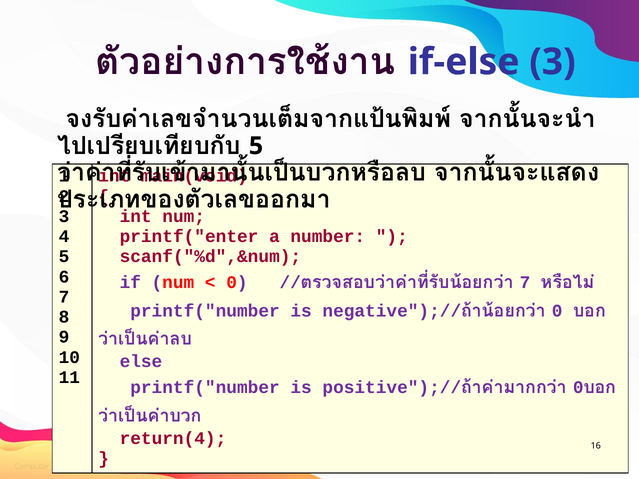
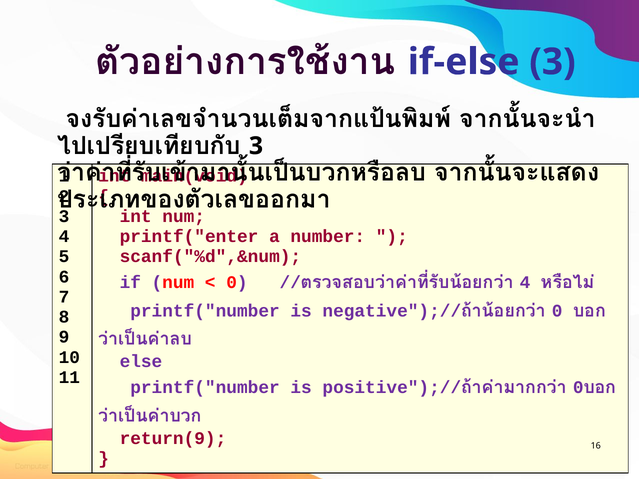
5 at (256, 146): 5 -> 3
7 at (525, 282): 7 -> 4
return(4: return(4 -> return(9
